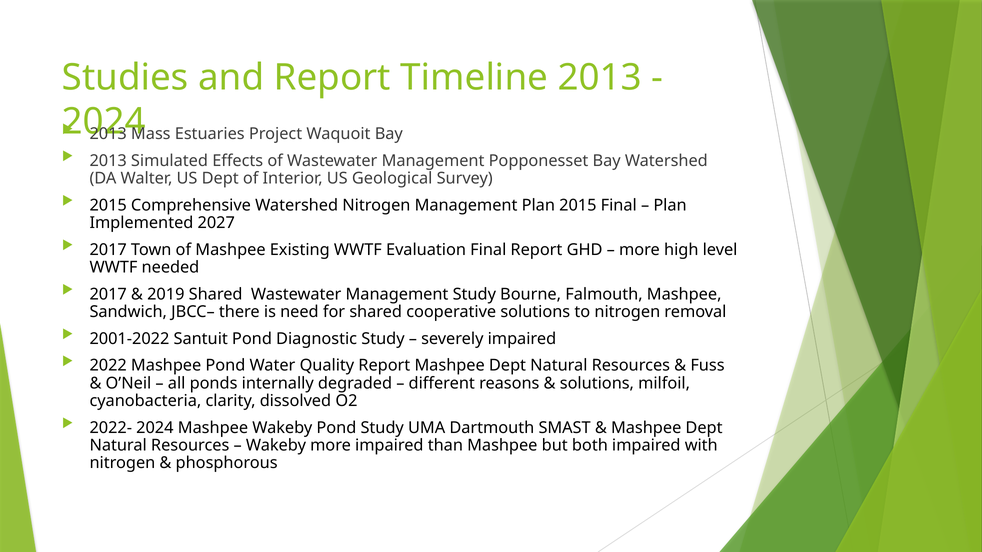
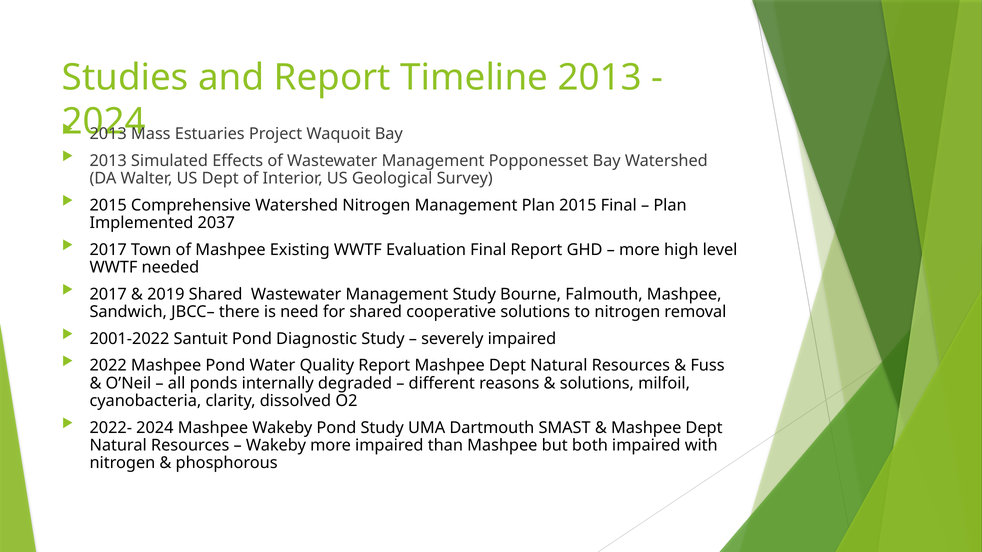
2027: 2027 -> 2037
